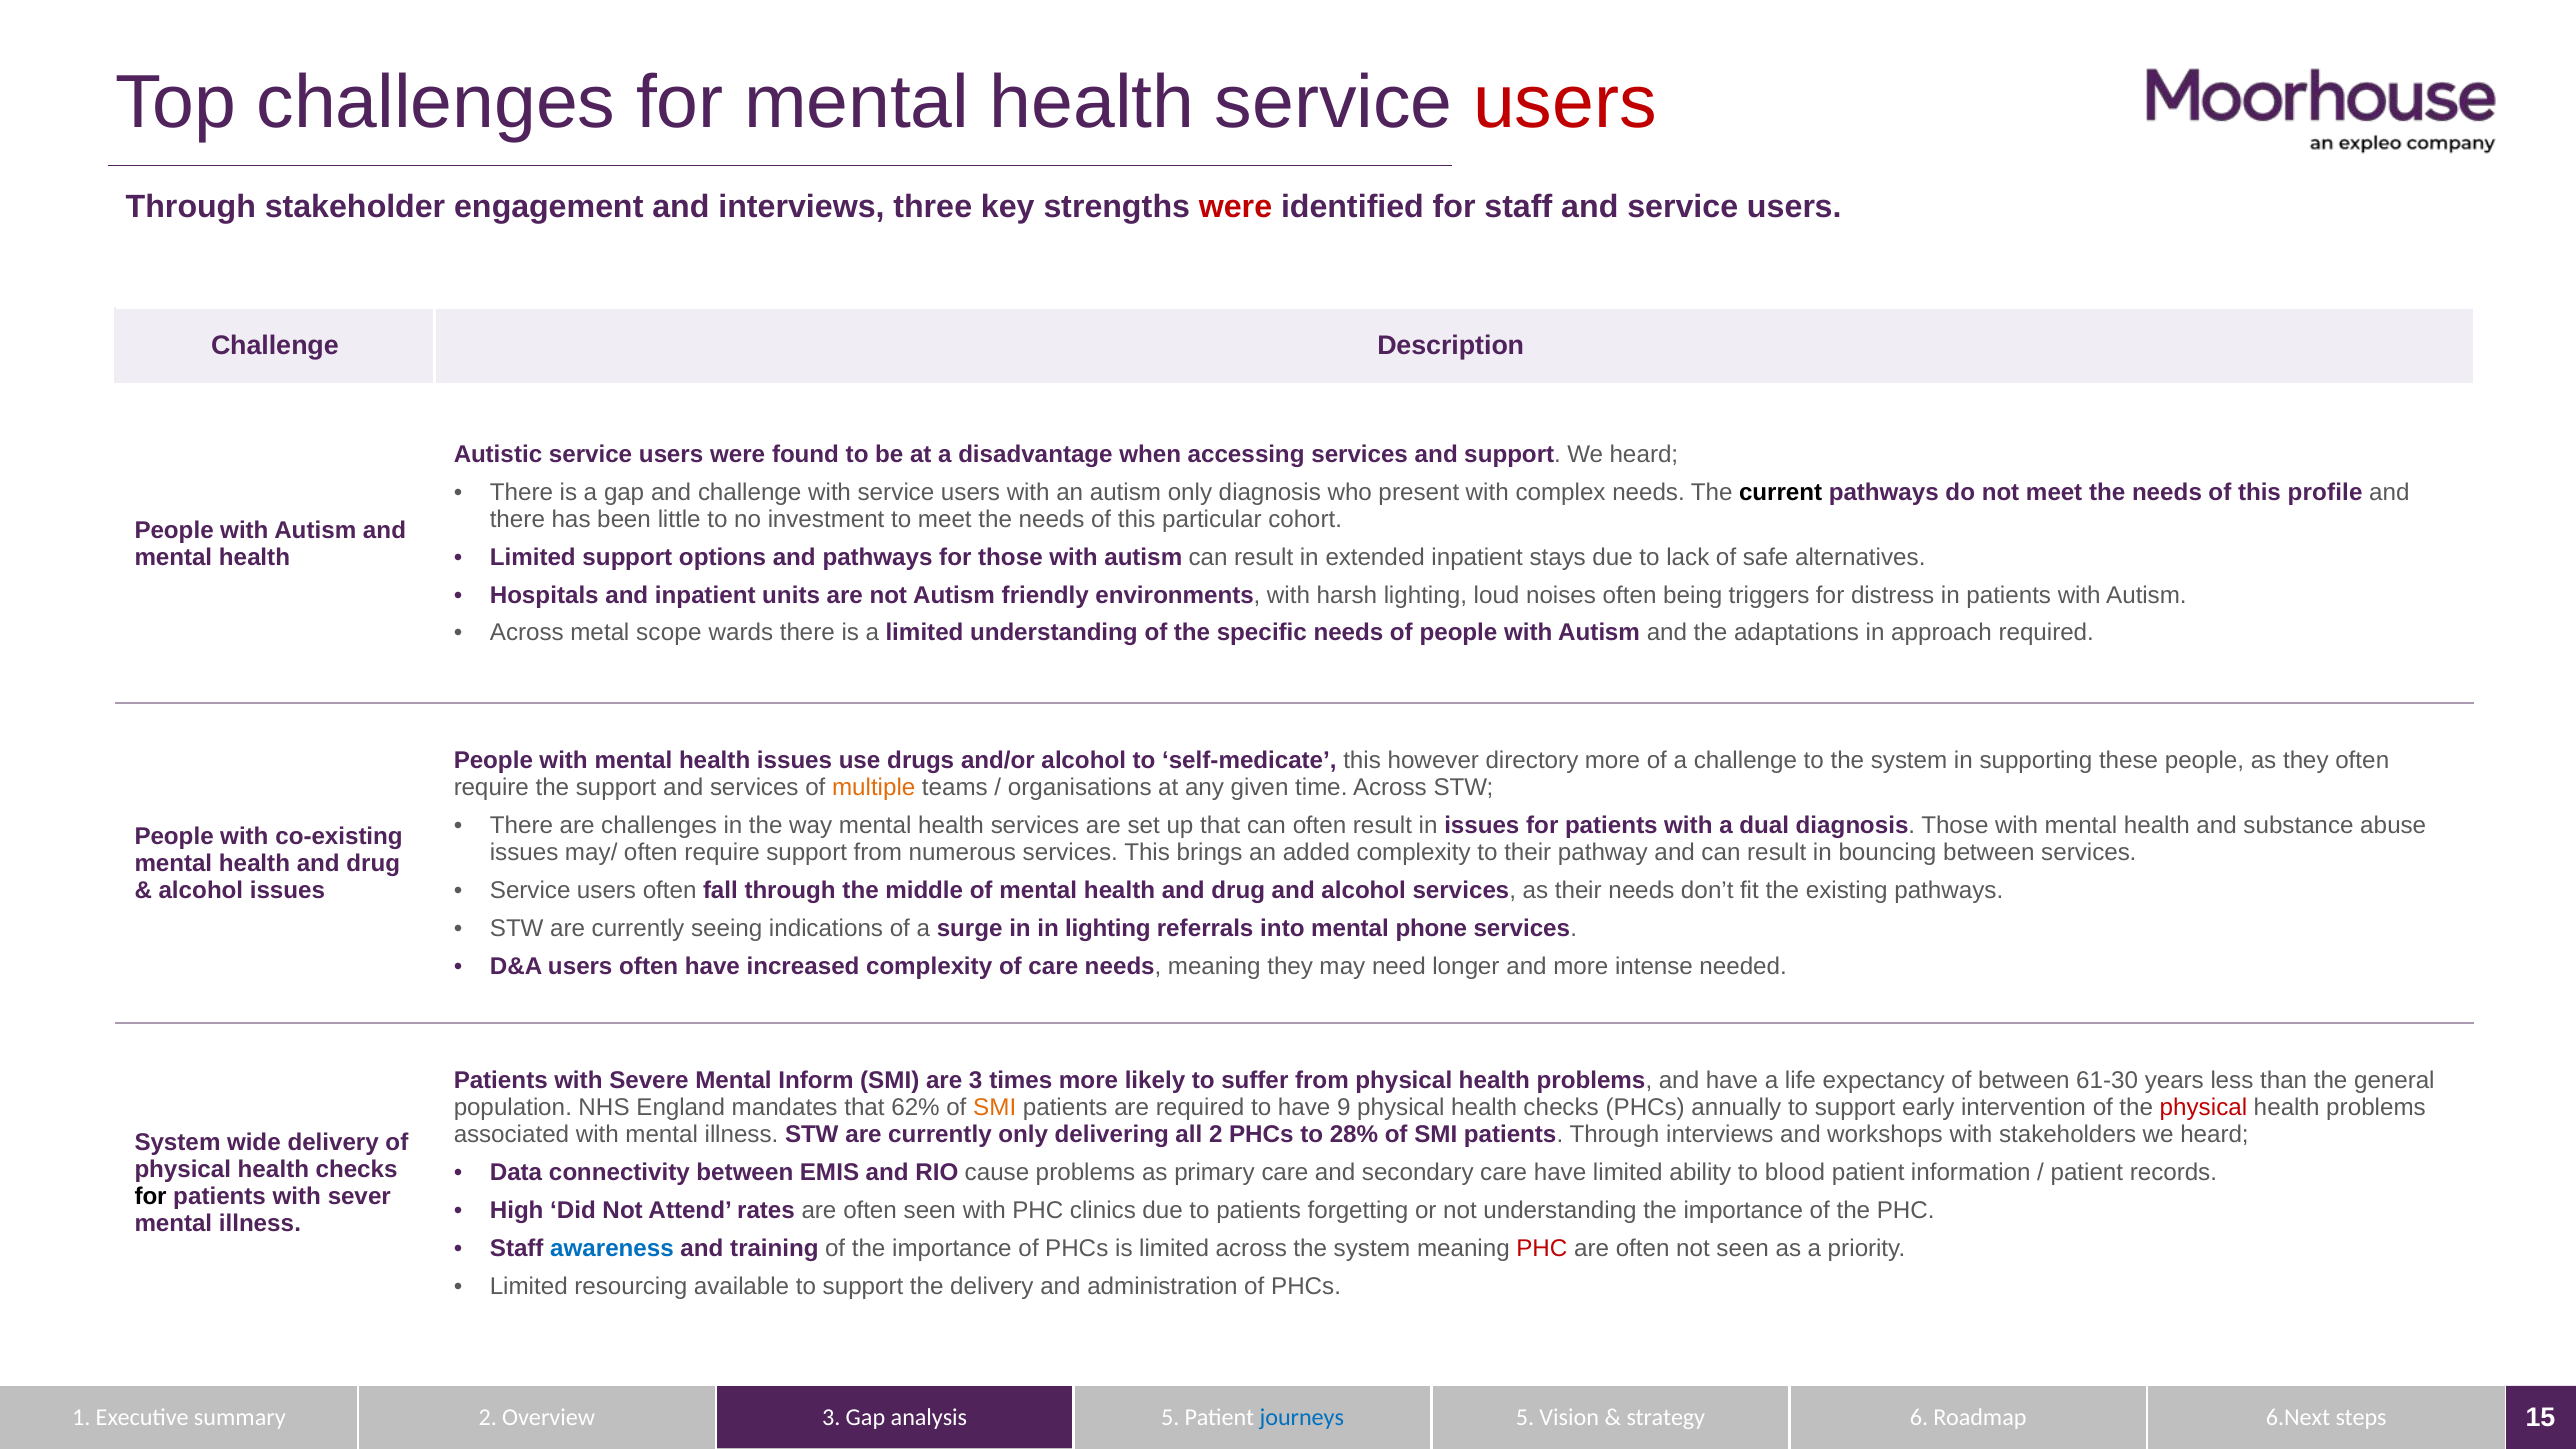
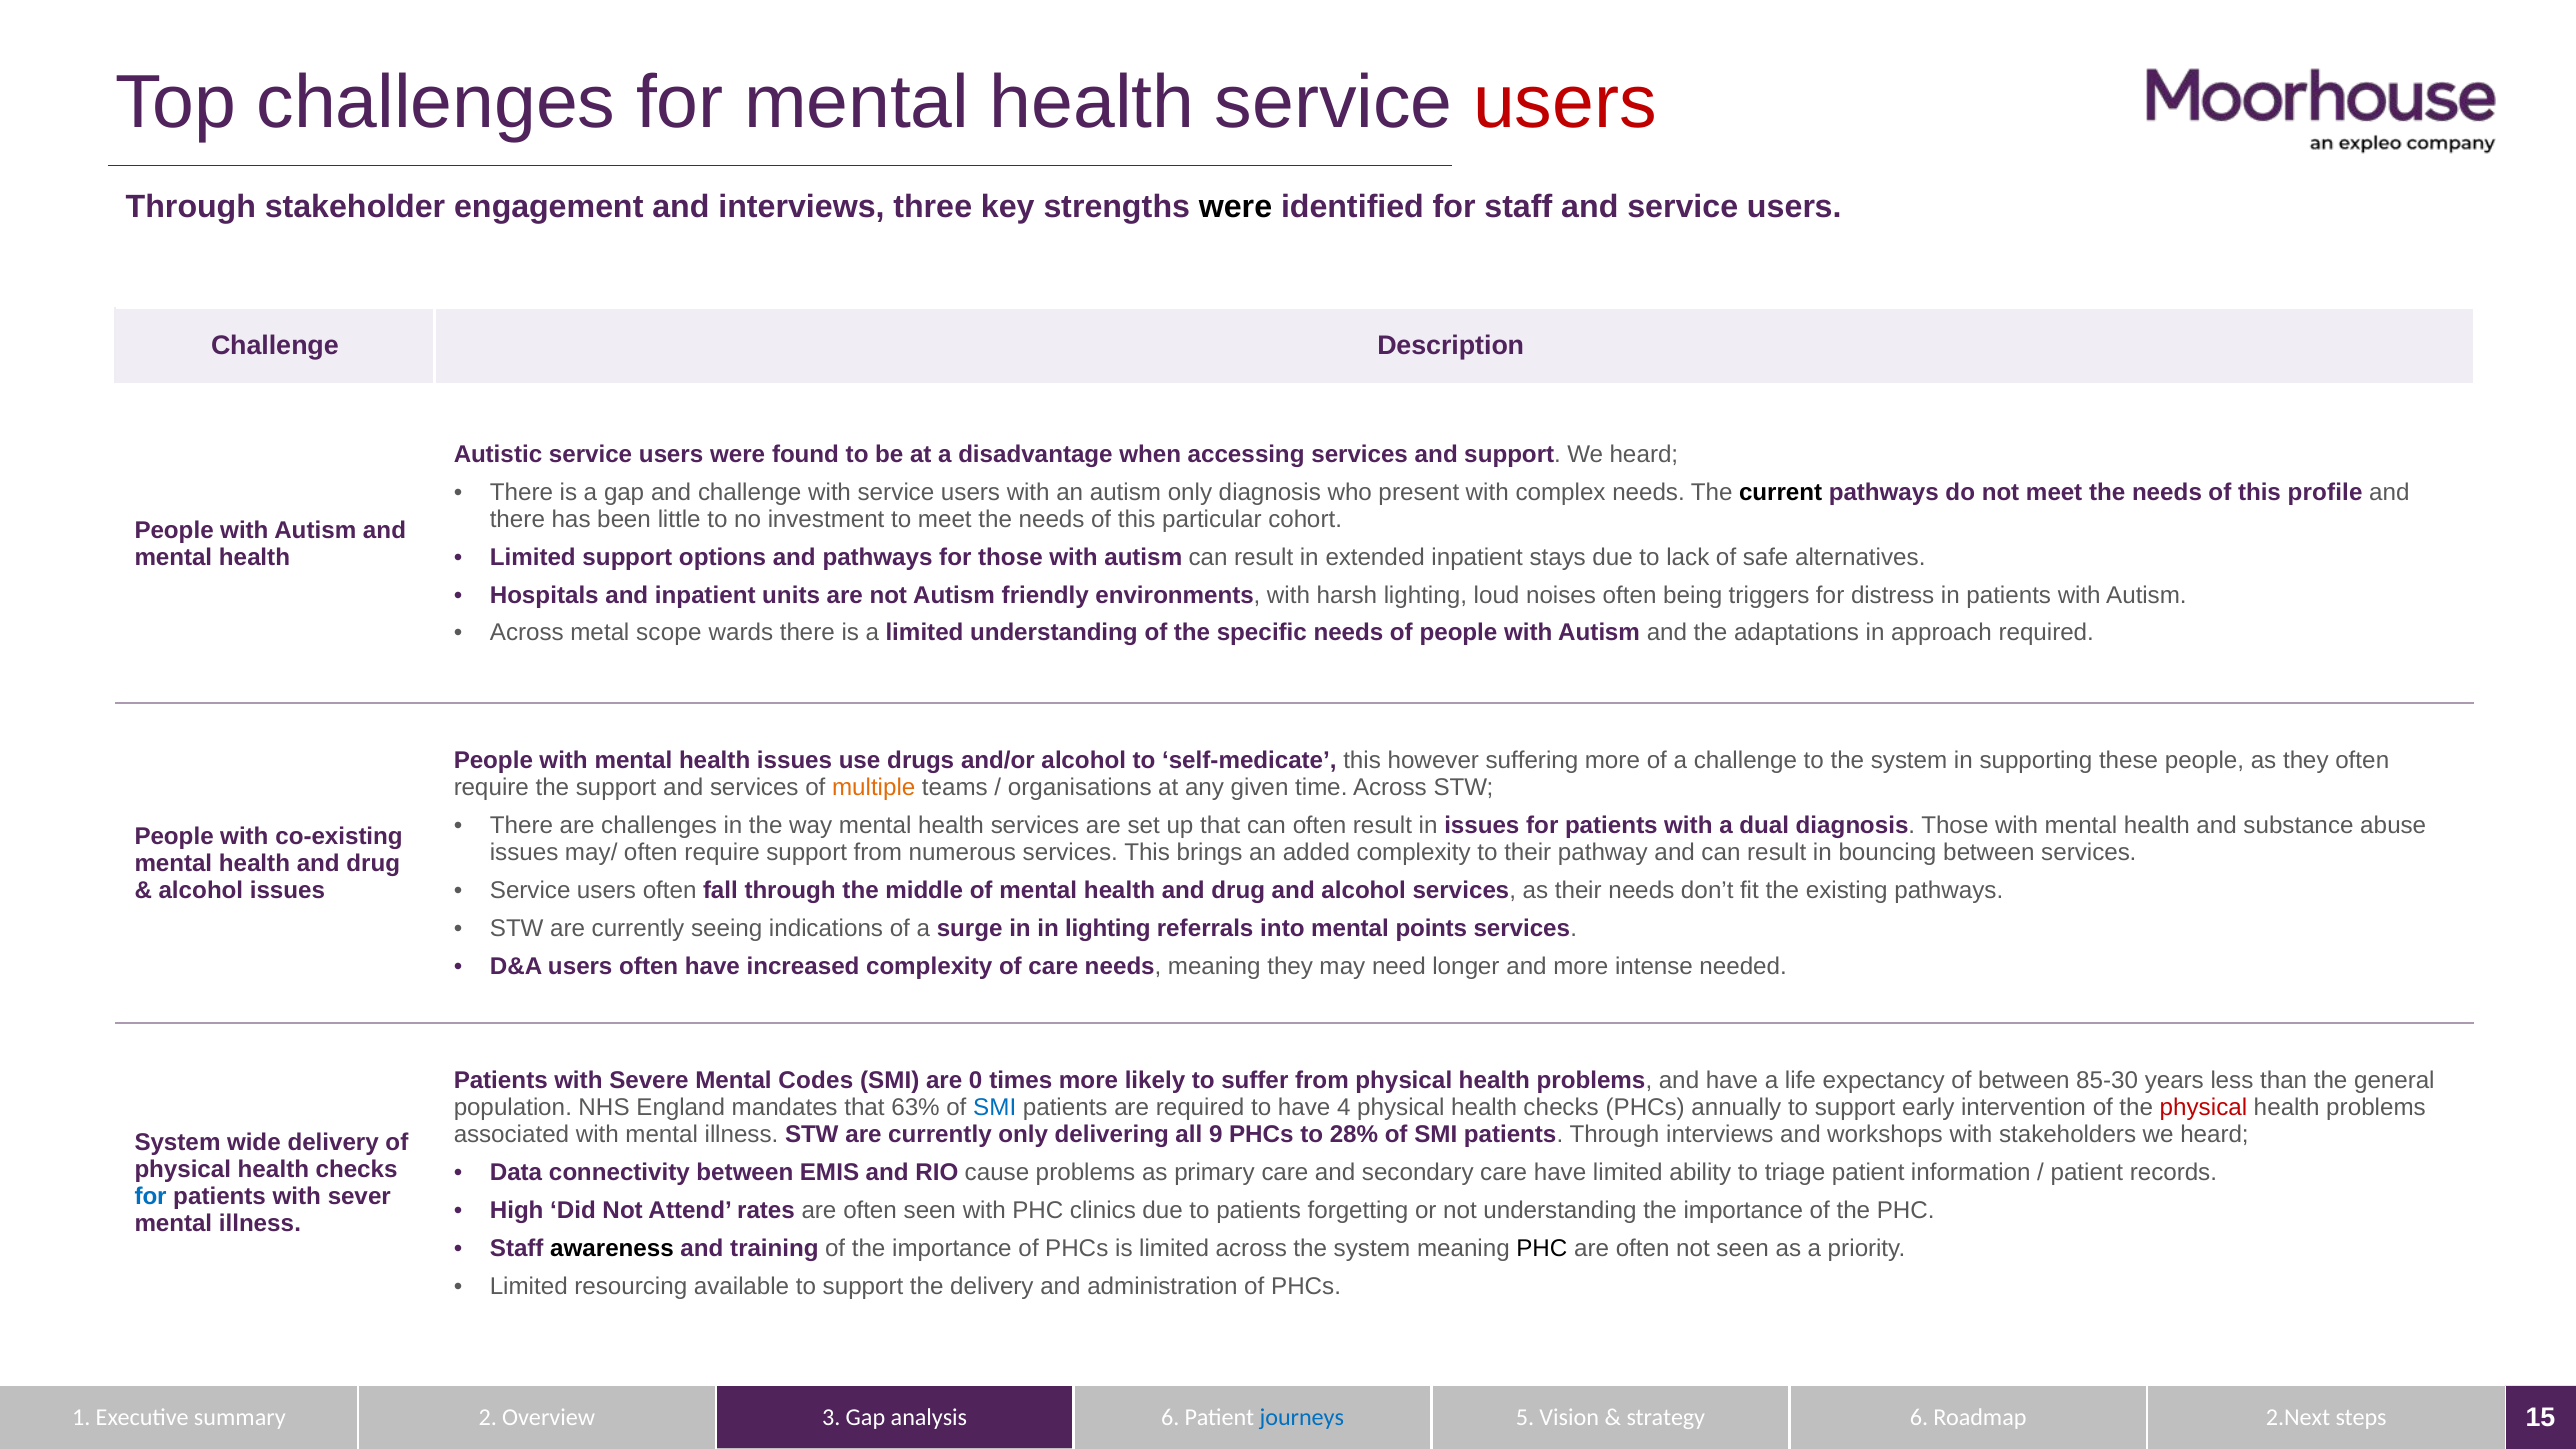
were at (1235, 207) colour: red -> black
directory: directory -> suffering
phone: phone -> points
Inform: Inform -> Codes
are 3: 3 -> 0
61-30: 61-30 -> 85-30
62%: 62% -> 63%
SMI at (995, 1108) colour: orange -> blue
9: 9 -> 4
all 2: 2 -> 9
blood: blood -> triage
for at (151, 1197) colour: black -> blue
awareness colour: blue -> black
PHC at (1542, 1248) colour: red -> black
analysis 5: 5 -> 6
6.Next: 6.Next -> 2.Next
